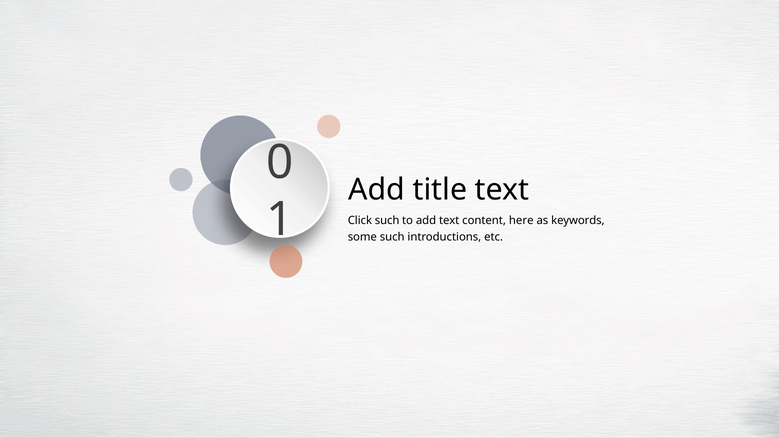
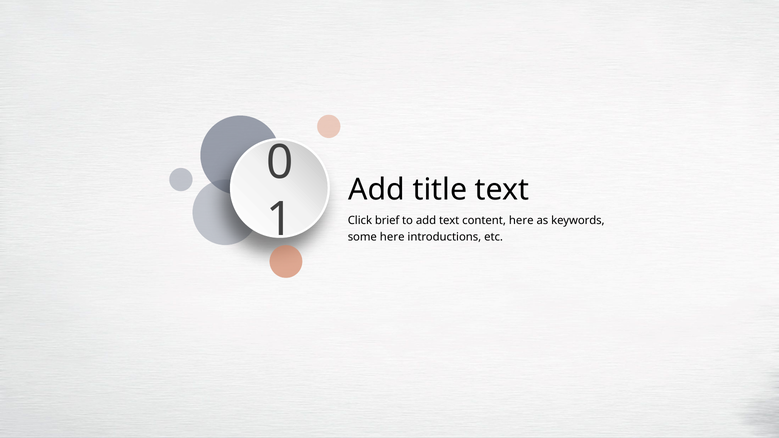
Click such: such -> brief
some such: such -> here
